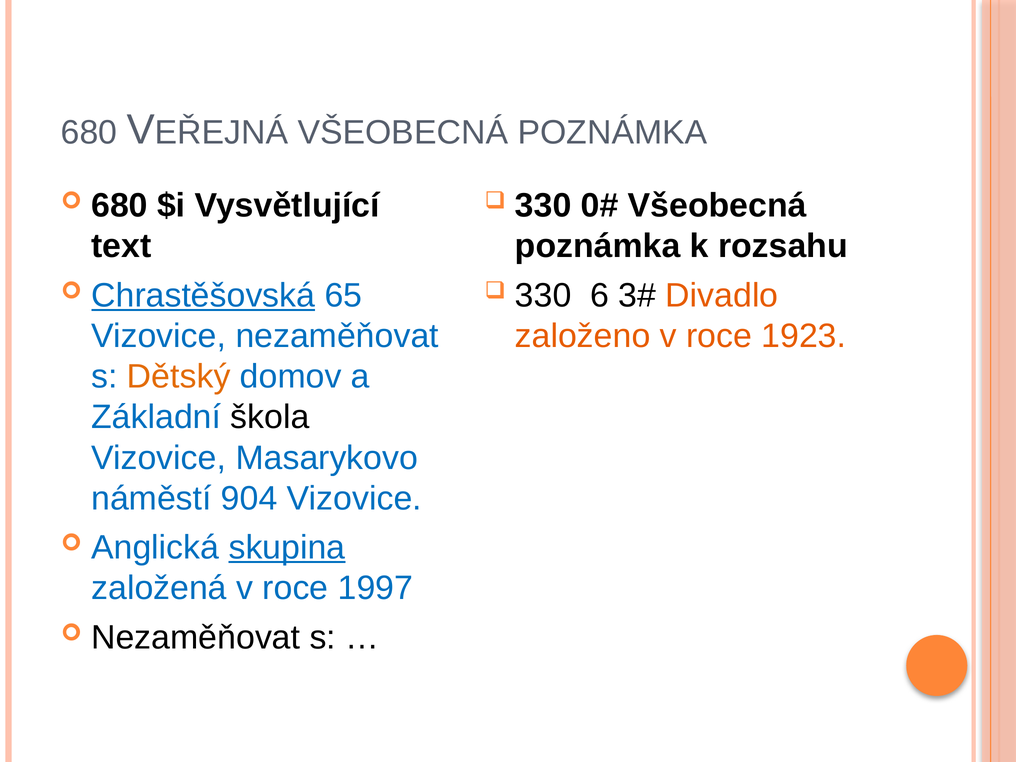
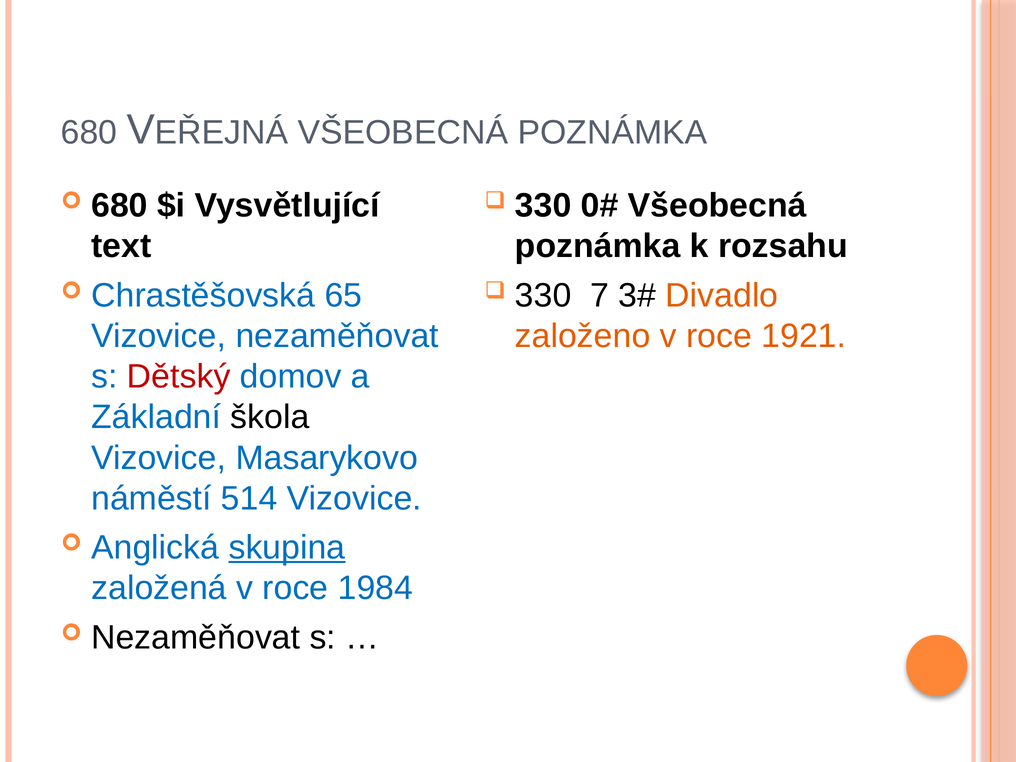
Chrastěšovská underline: present -> none
6: 6 -> 7
1923: 1923 -> 1921
Dětský colour: orange -> red
904: 904 -> 514
1997: 1997 -> 1984
